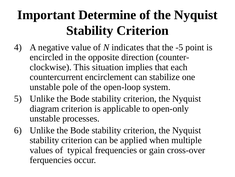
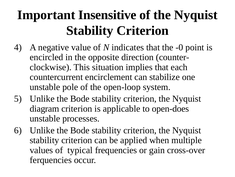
Determine: Determine -> Insensitive
-5: -5 -> -0
open-only: open-only -> open-does
